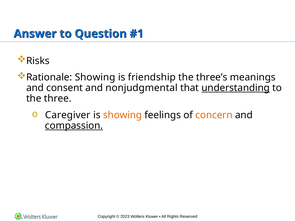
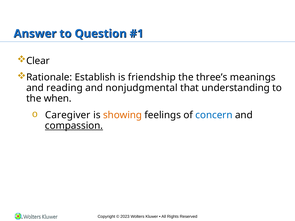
Risks: Risks -> Clear
Rationale Showing: Showing -> Establish
consent: consent -> reading
understanding underline: present -> none
three: three -> when
concern colour: orange -> blue
